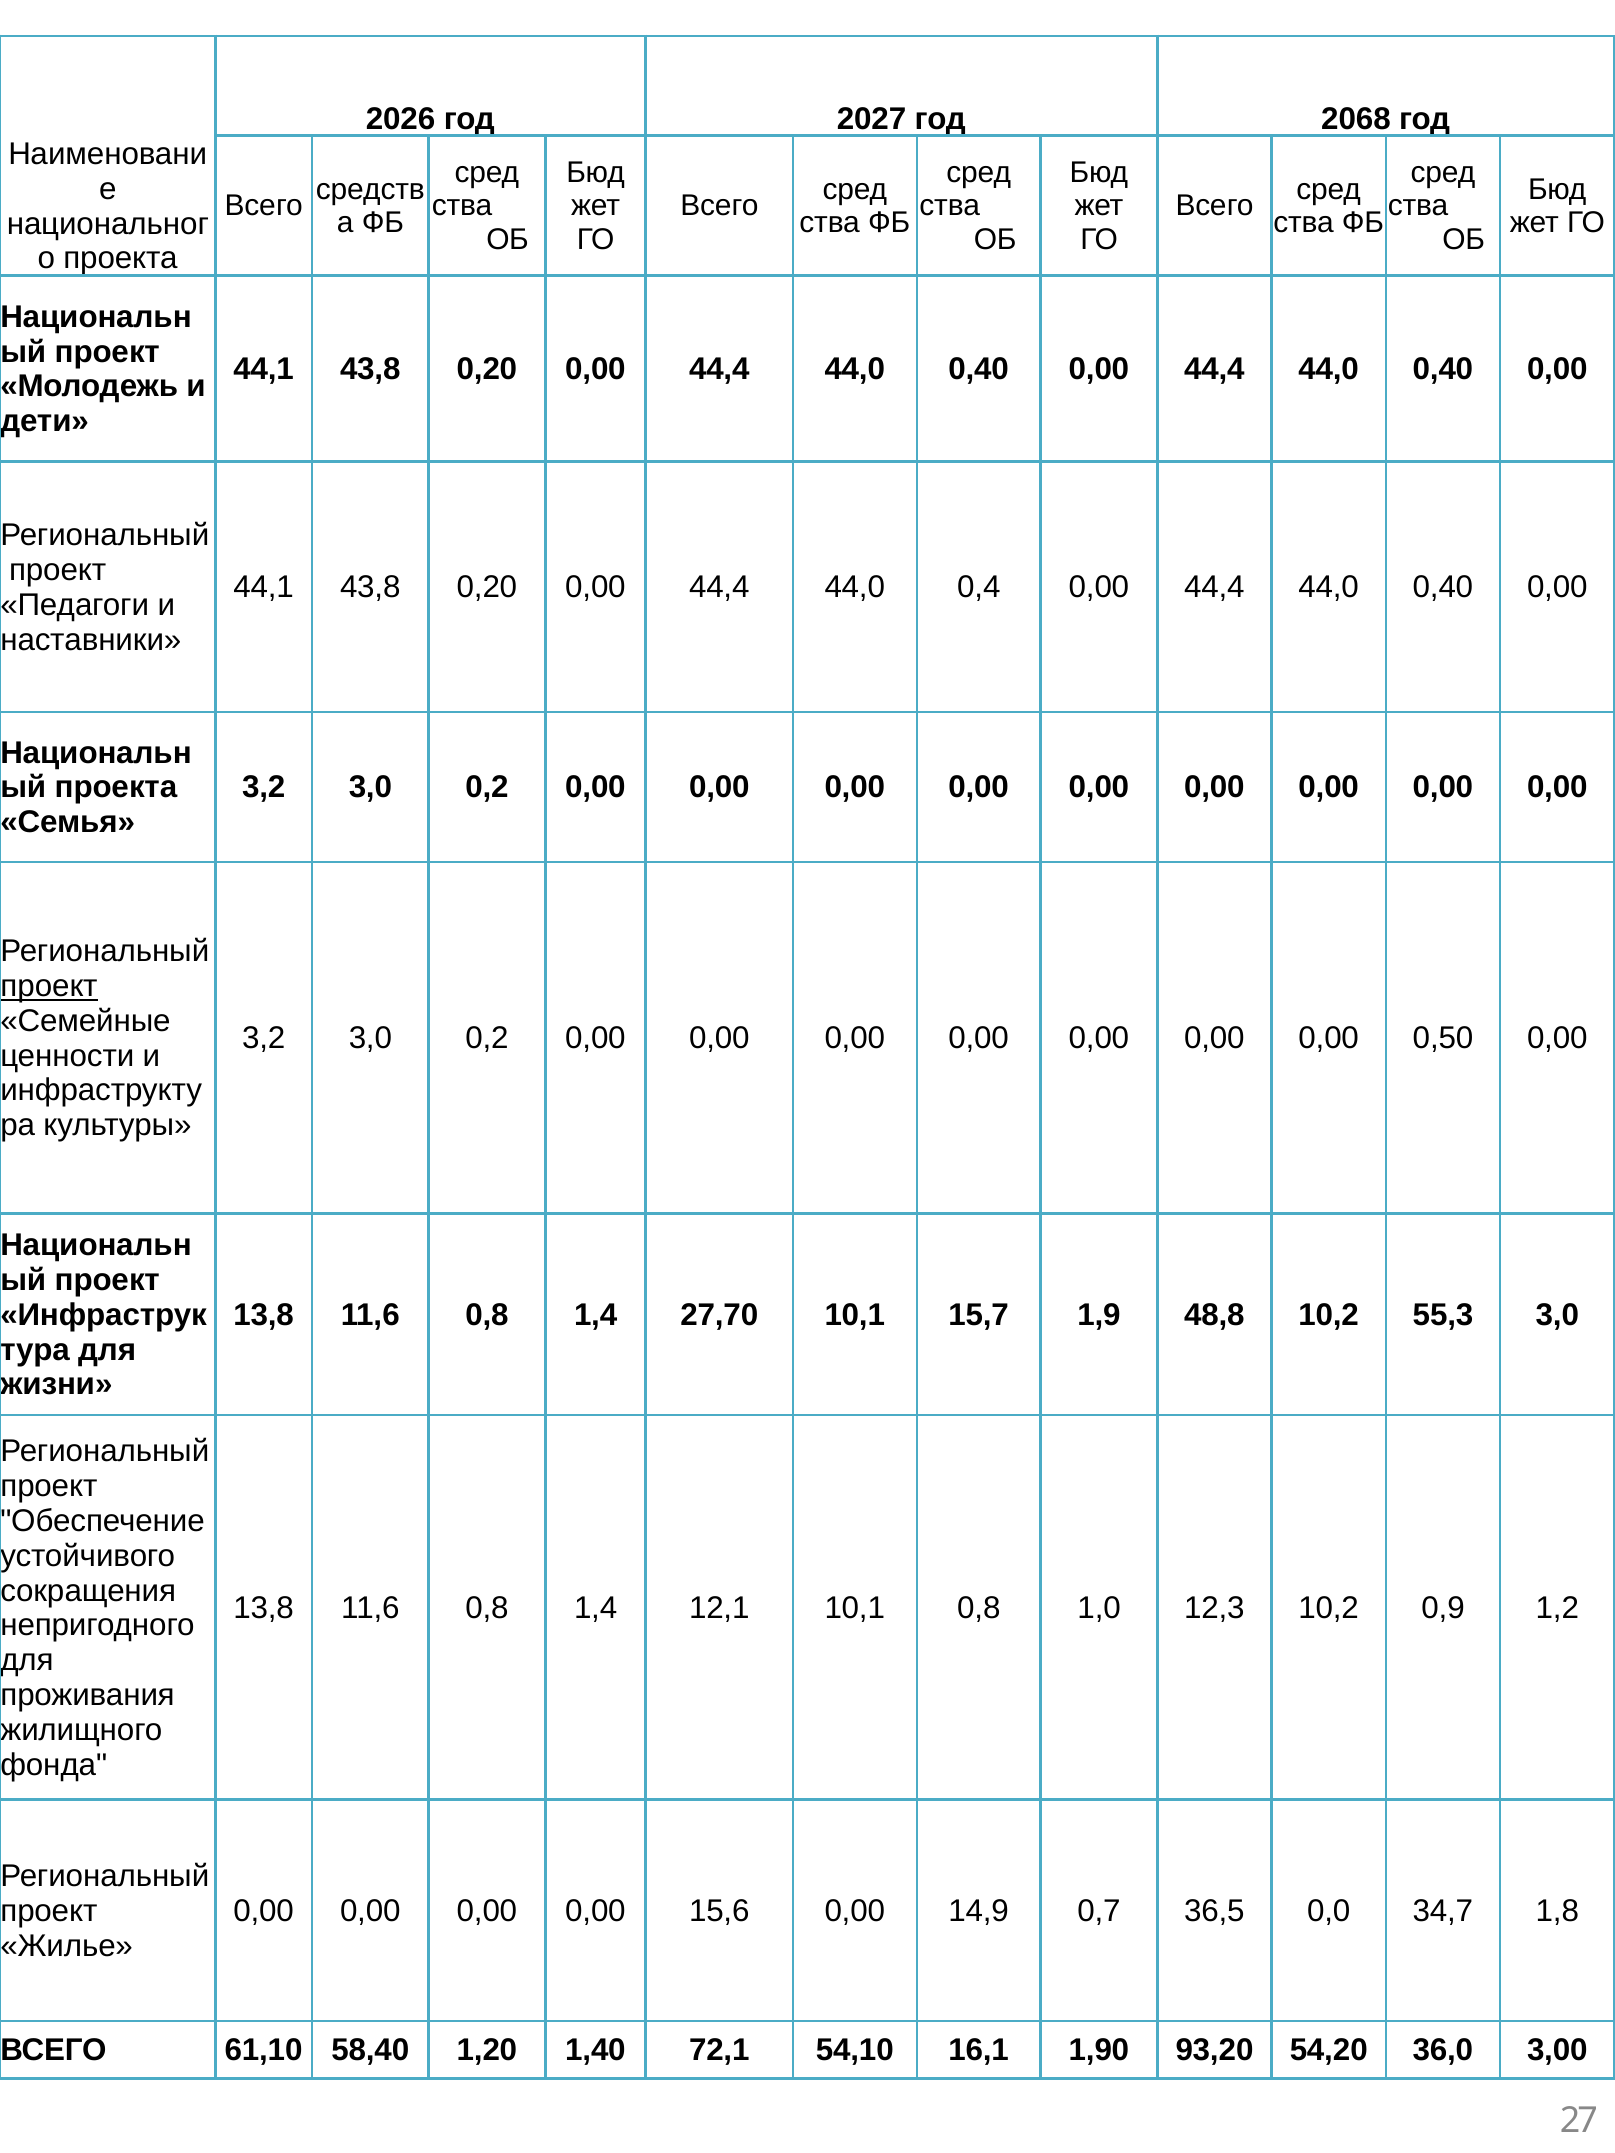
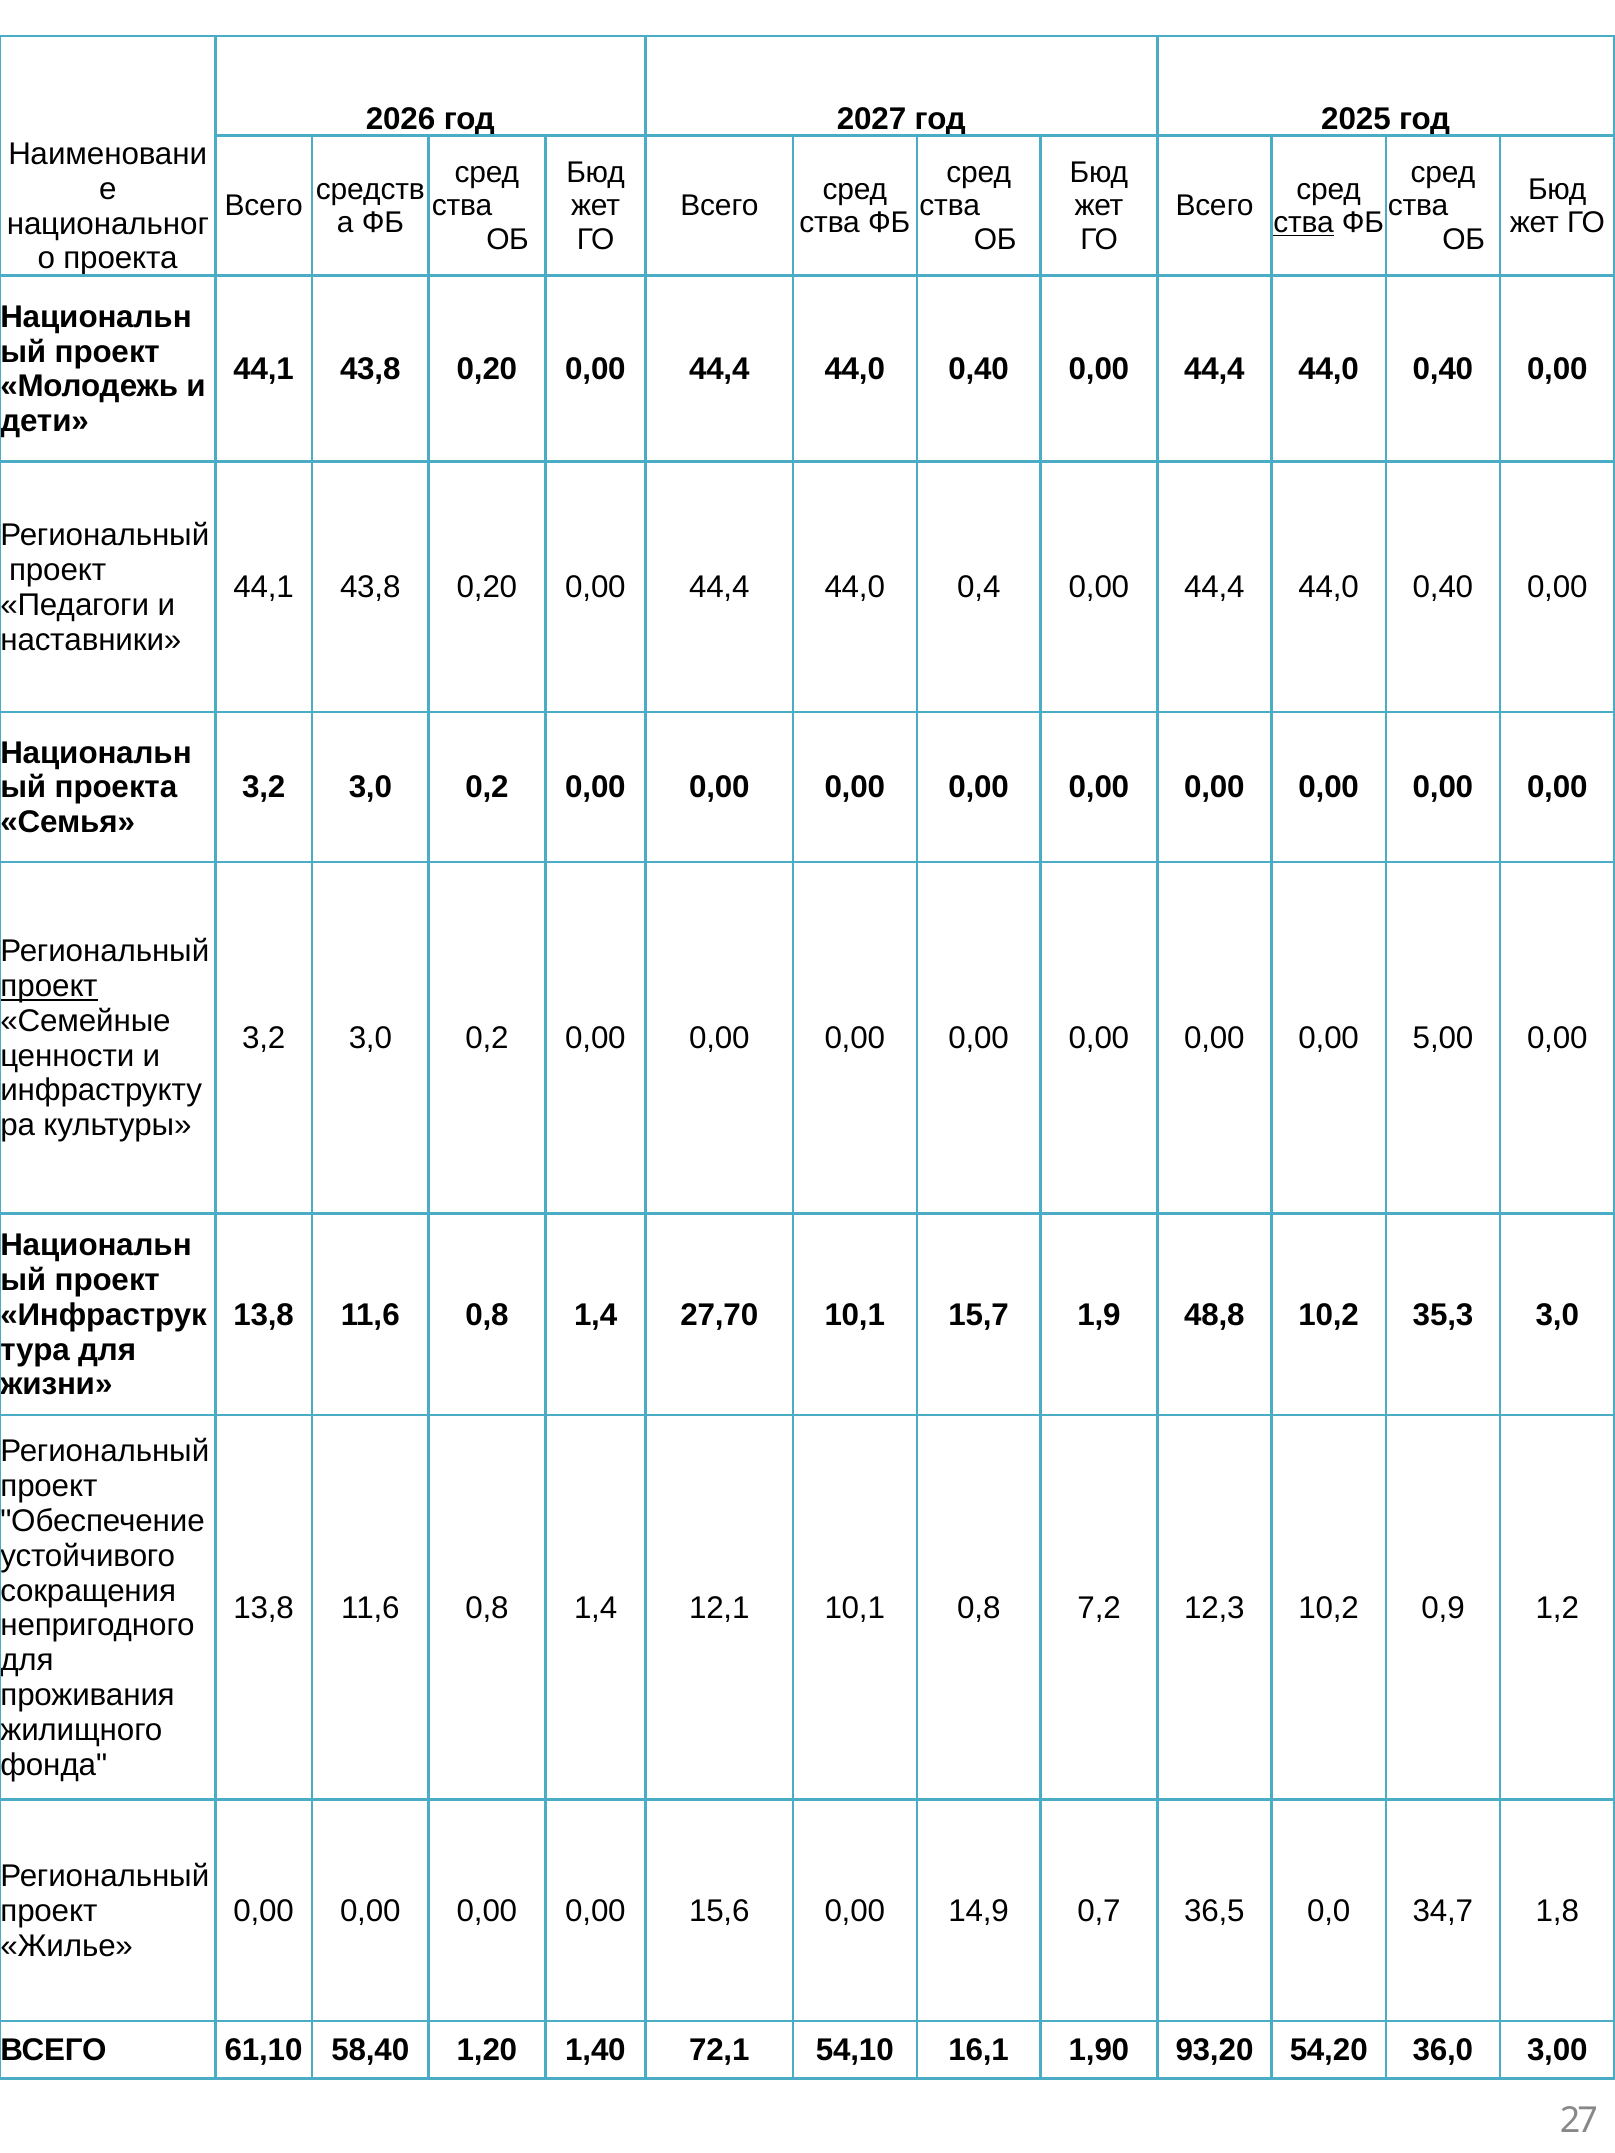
2068: 2068 -> 2025
ства at (1304, 223) underline: none -> present
0,50: 0,50 -> 5,00
55,3: 55,3 -> 35,3
1,0: 1,0 -> 7,2
